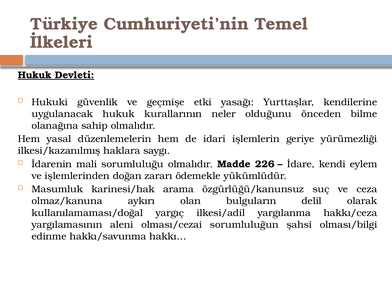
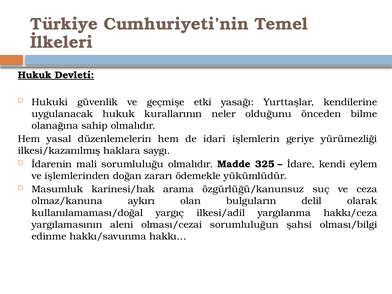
226: 226 -> 325
